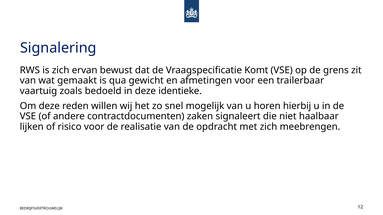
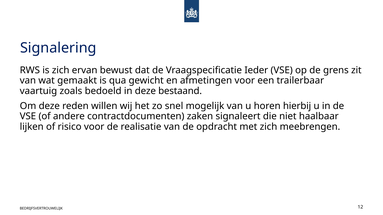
Komt: Komt -> Ieder
identieke: identieke -> bestaand
